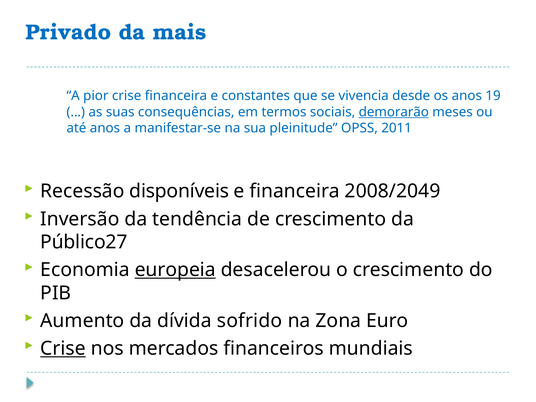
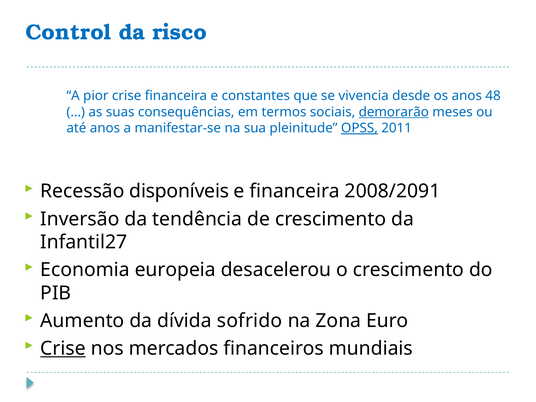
Privado: Privado -> Control
mais: mais -> risco
19: 19 -> 48
OPSS underline: none -> present
2008/2049: 2008/2049 -> 2008/2091
Público27: Público27 -> Infantil27
europeia underline: present -> none
